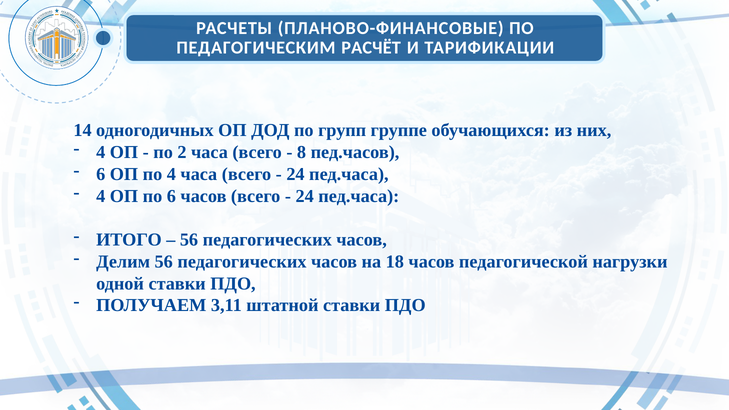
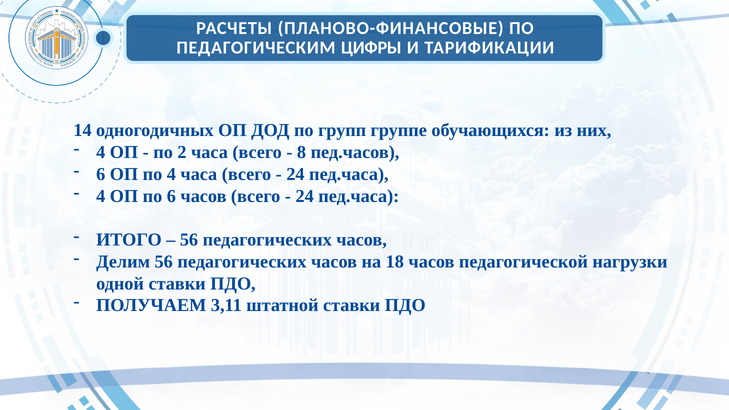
РАСЧЁТ: РАСЧЁТ -> ЦИФРЫ
